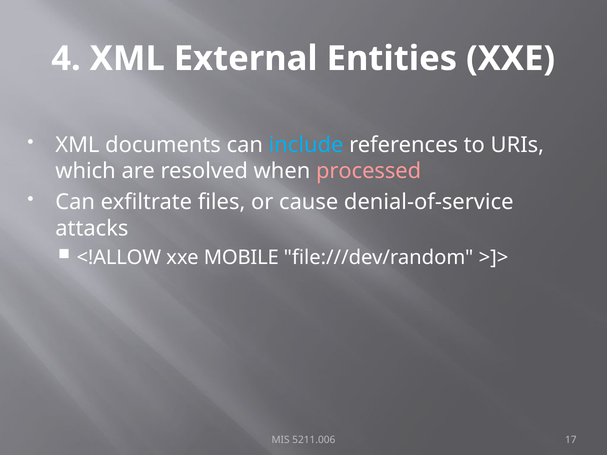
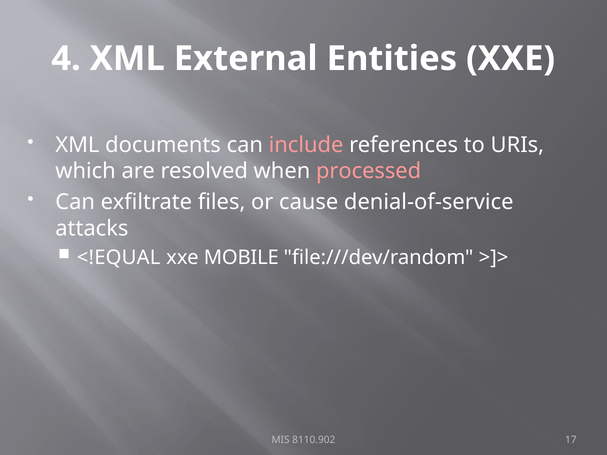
include colour: light blue -> pink
<!ALLOW: <!ALLOW -> <!EQUAL
5211.006: 5211.006 -> 8110.902
